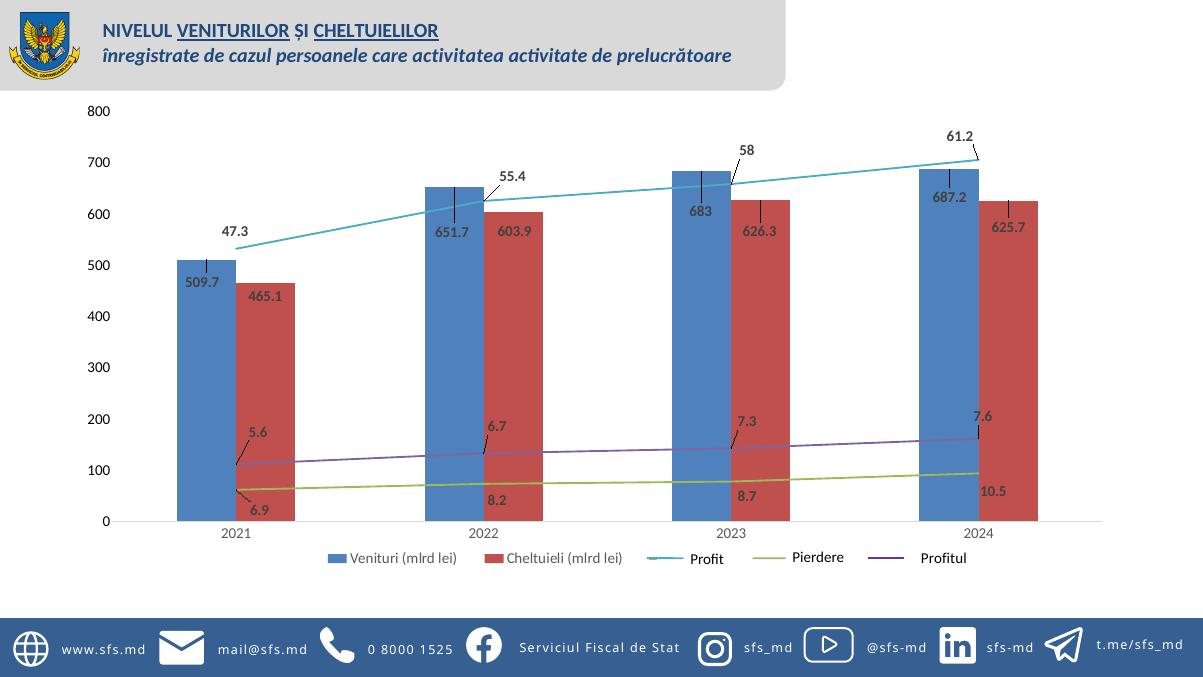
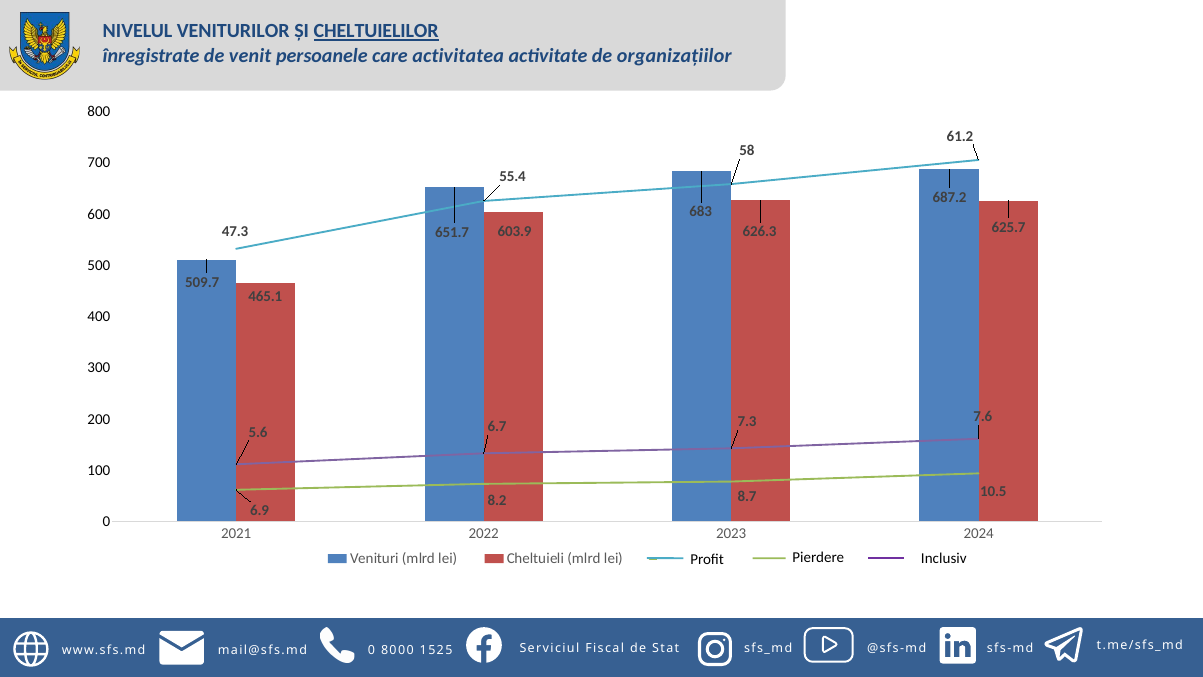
VENITURILOR underline: present -> none
cazul: cazul -> venit
prelucrătoare: prelucrătoare -> organizațiilor
Profitul: Profitul -> Inclusiv
